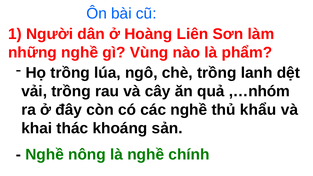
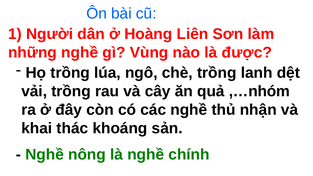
phẩm: phẩm -> được
khẩu: khẩu -> nhận
